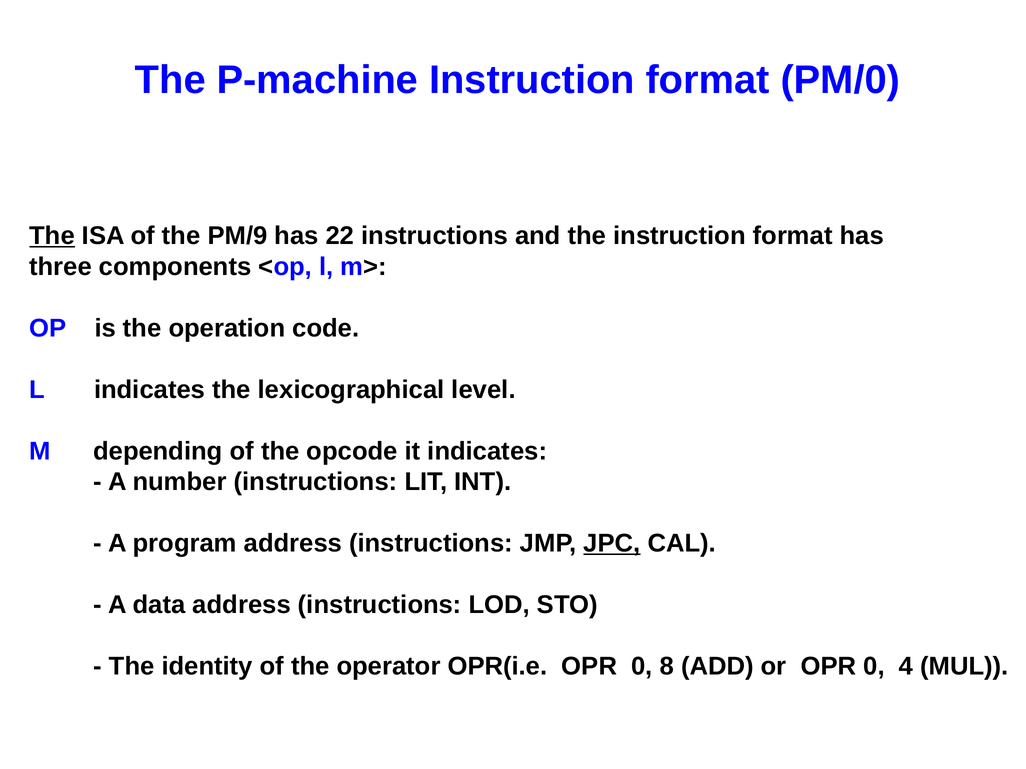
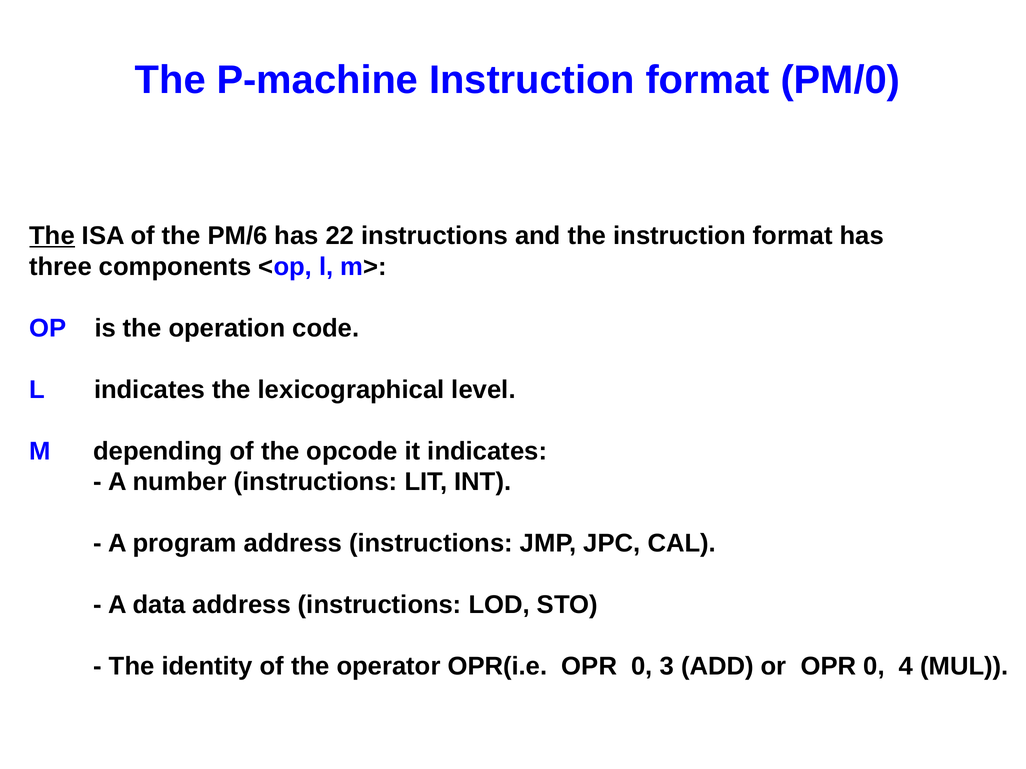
PM/9: PM/9 -> PM/6
JPC underline: present -> none
8: 8 -> 3
